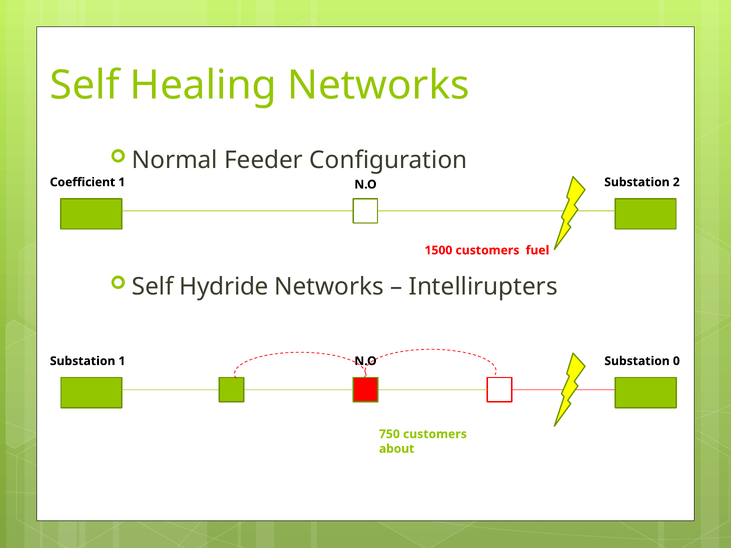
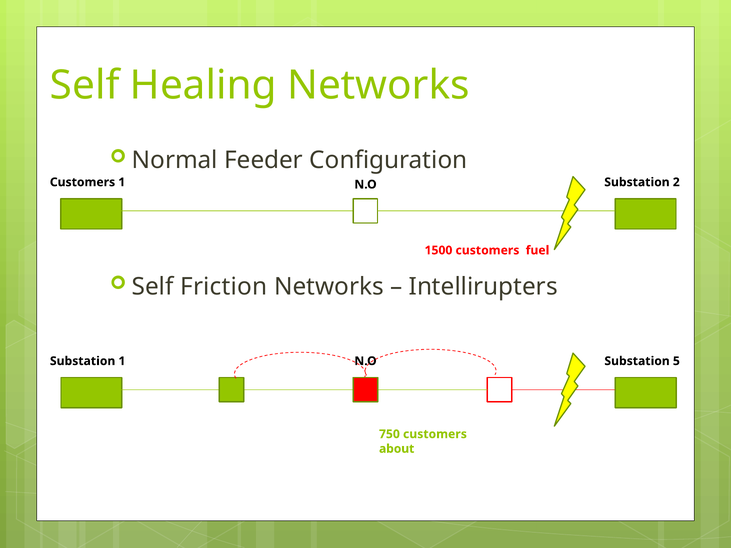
Coefficient at (83, 182): Coefficient -> Customers
Hydride: Hydride -> Friction
0: 0 -> 5
